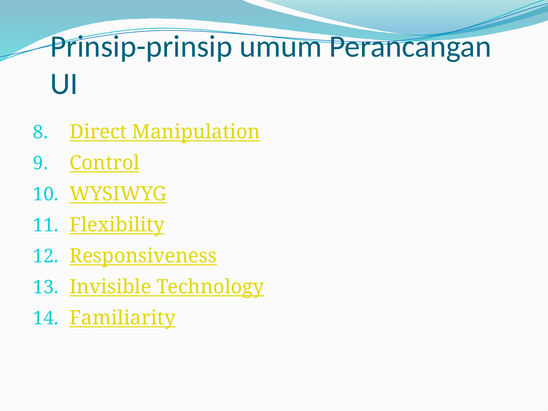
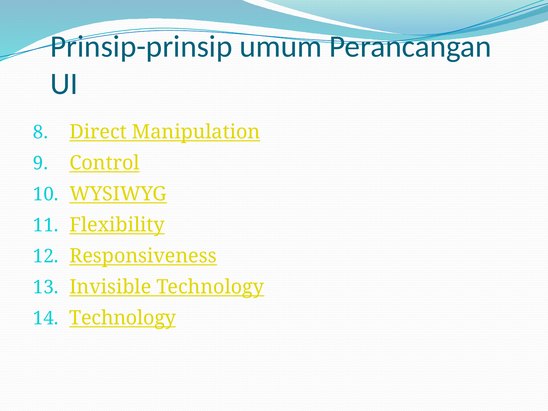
Familiarity at (122, 318): Familiarity -> Technology
